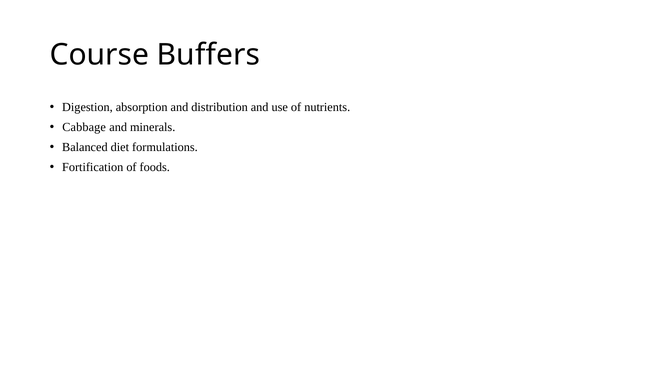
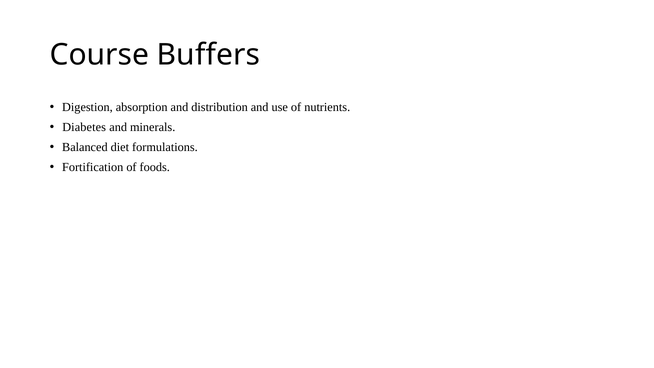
Cabbage: Cabbage -> Diabetes
